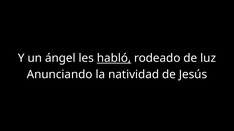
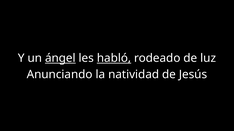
ángel underline: none -> present
